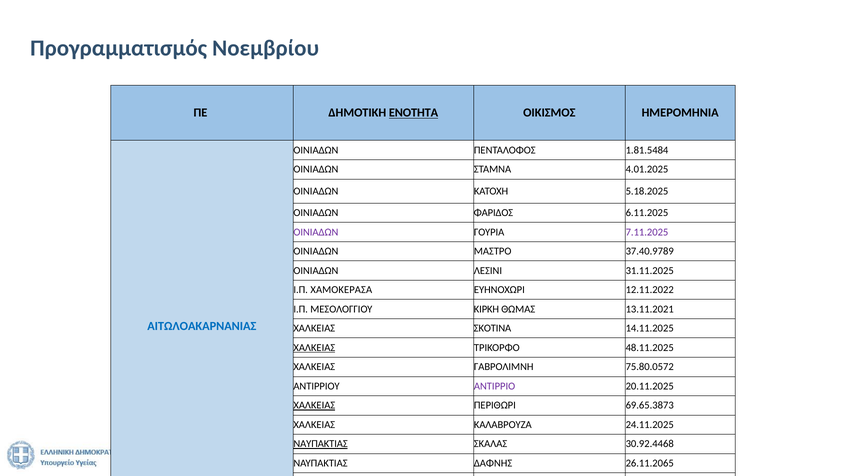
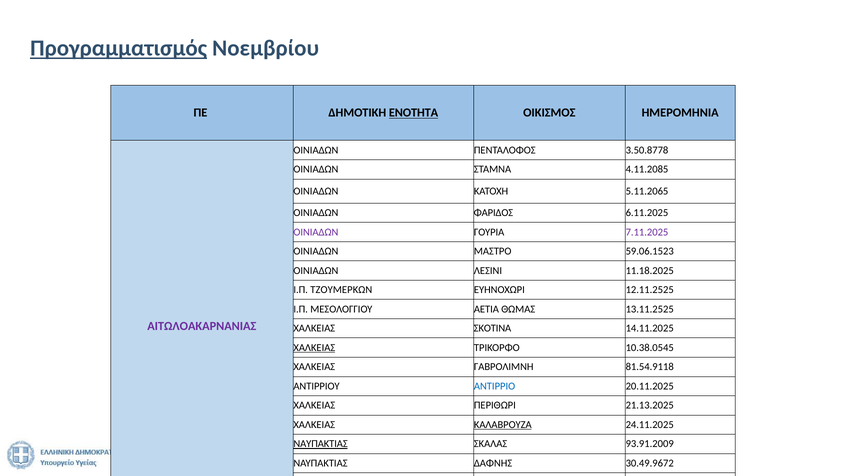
Προγραμματισμός underline: none -> present
1.81.5484: 1.81.5484 -> 3.50.8778
4.01.2025: 4.01.2025 -> 4.11.2085
5.18.2025: 5.18.2025 -> 5.11.2065
37.40.9789: 37.40.9789 -> 59.06.1523
31.11.2025: 31.11.2025 -> 11.18.2025
ΧΑΜΟΚΕΡΑΣΑ: ΧΑΜΟΚΕΡΑΣΑ -> ΤΖΟΥΜΕΡΚΩΝ
12.11.2022: 12.11.2022 -> 12.11.2525
ΚΙΡΚΗ: ΚΙΡΚΗ -> ΑΕΤΙΑ
13.11.2021: 13.11.2021 -> 13.11.2525
ΑΙΤΩΛΟΑΚΑΡΝΑΝΙΑΣ colour: blue -> purple
48.11.2025: 48.11.2025 -> 10.38.0545
75.80.0572: 75.80.0572 -> 81.54.9118
ΑΝΤΙΡΡΙΟ colour: purple -> blue
ΧΑΛΚΕΙΑΣ at (314, 405) underline: present -> none
69.65.3873: 69.65.3873 -> 21.13.2025
ΚΑΛΑΒΡΟΥΖΑ underline: none -> present
30.92.4468: 30.92.4468 -> 93.91.2009
26.11.2065: 26.11.2065 -> 30.49.9672
